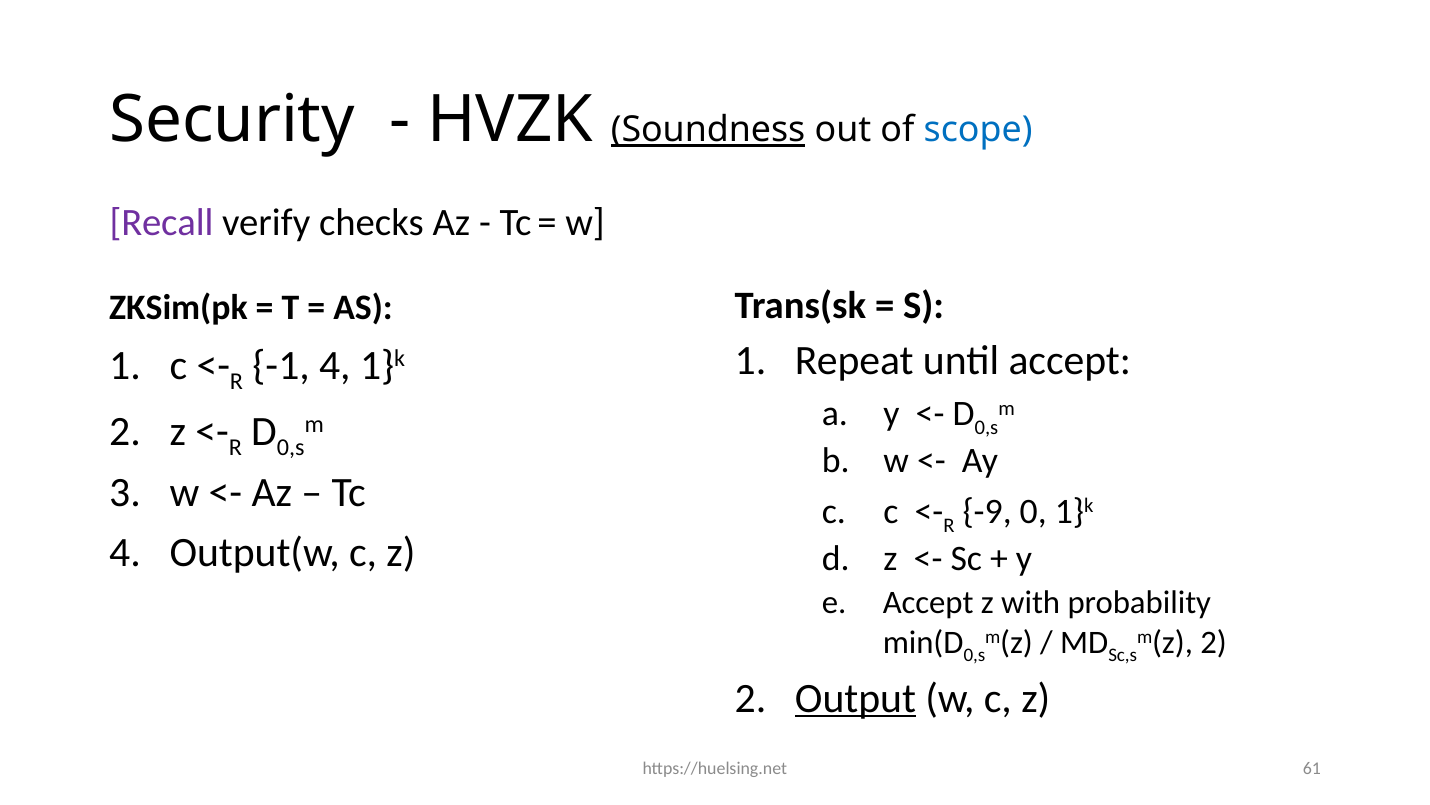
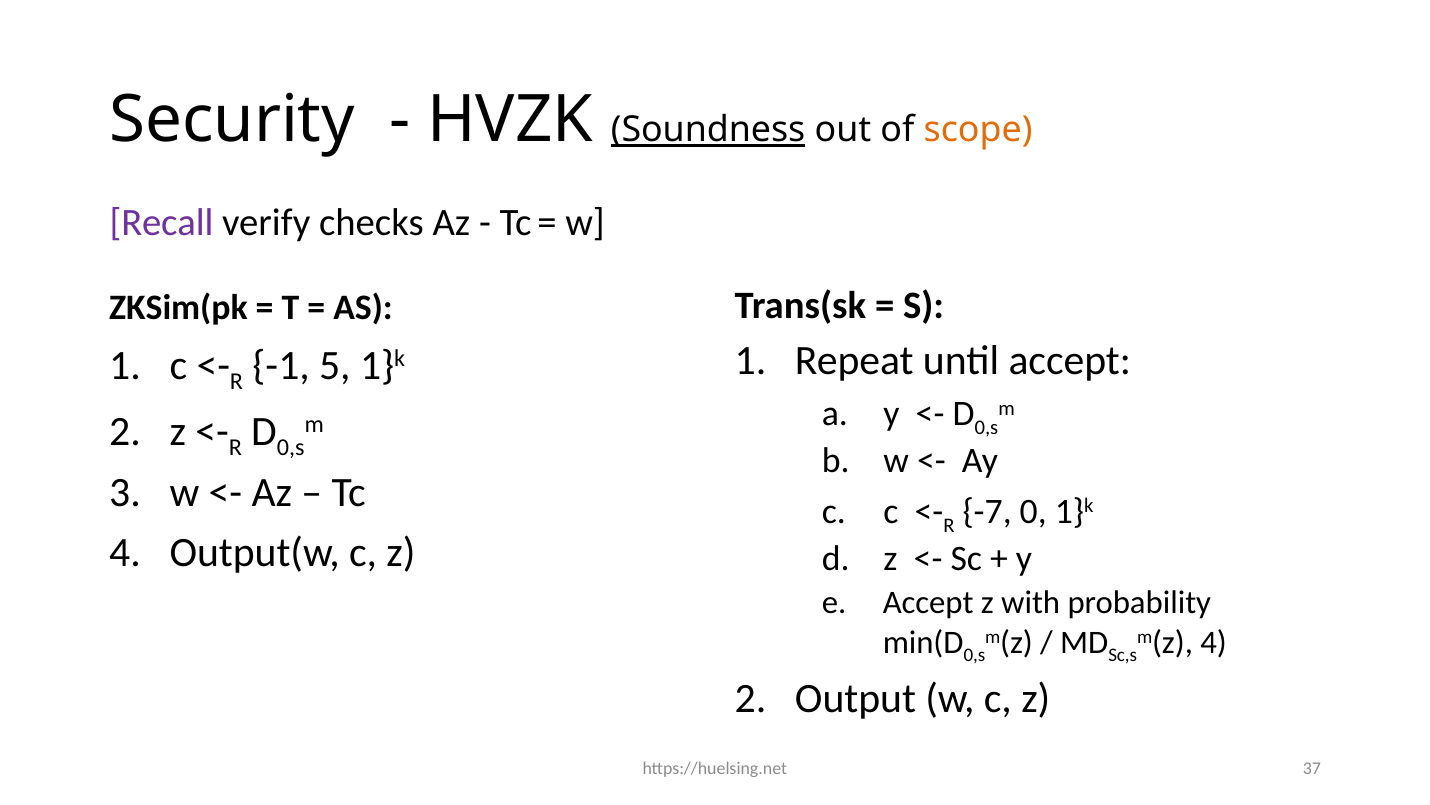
scope colour: blue -> orange
-1 4: 4 -> 5
-9: -9 -> -7
2 at (1214, 642): 2 -> 4
Output underline: present -> none
61: 61 -> 37
